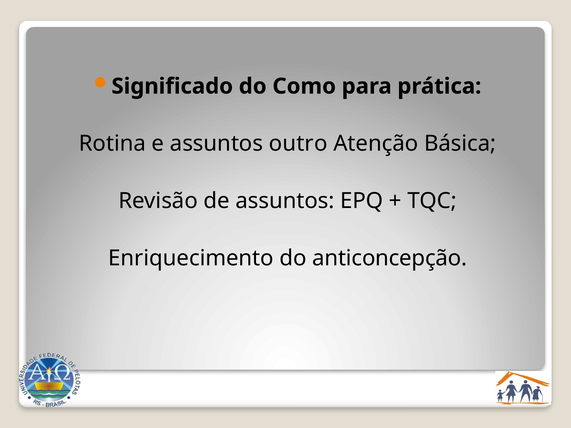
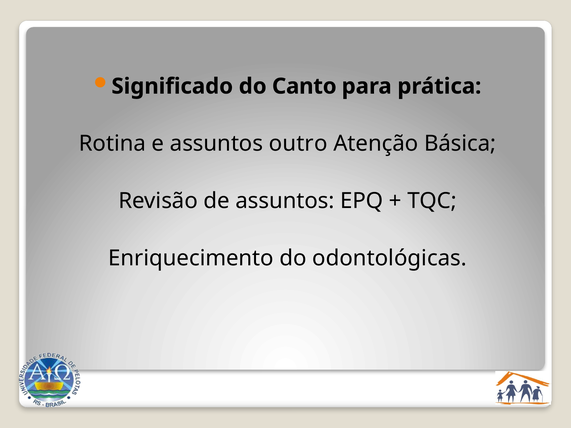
Como: Como -> Canto
anticoncepção: anticoncepção -> odontológicas
